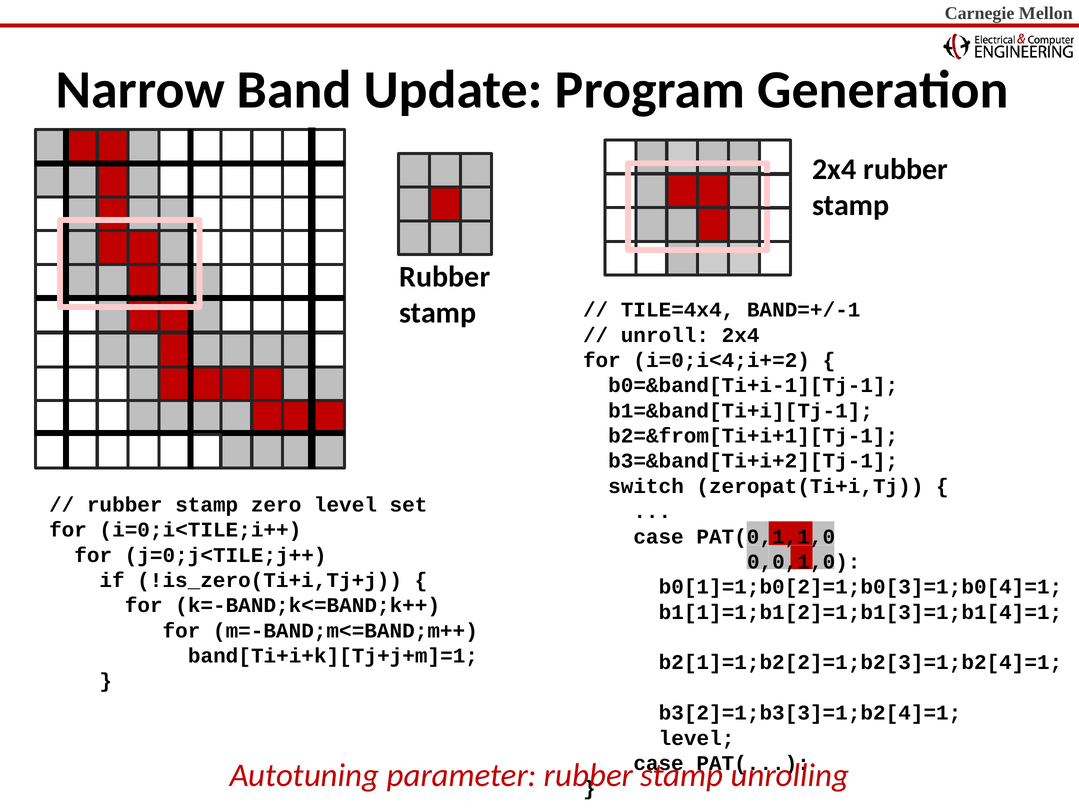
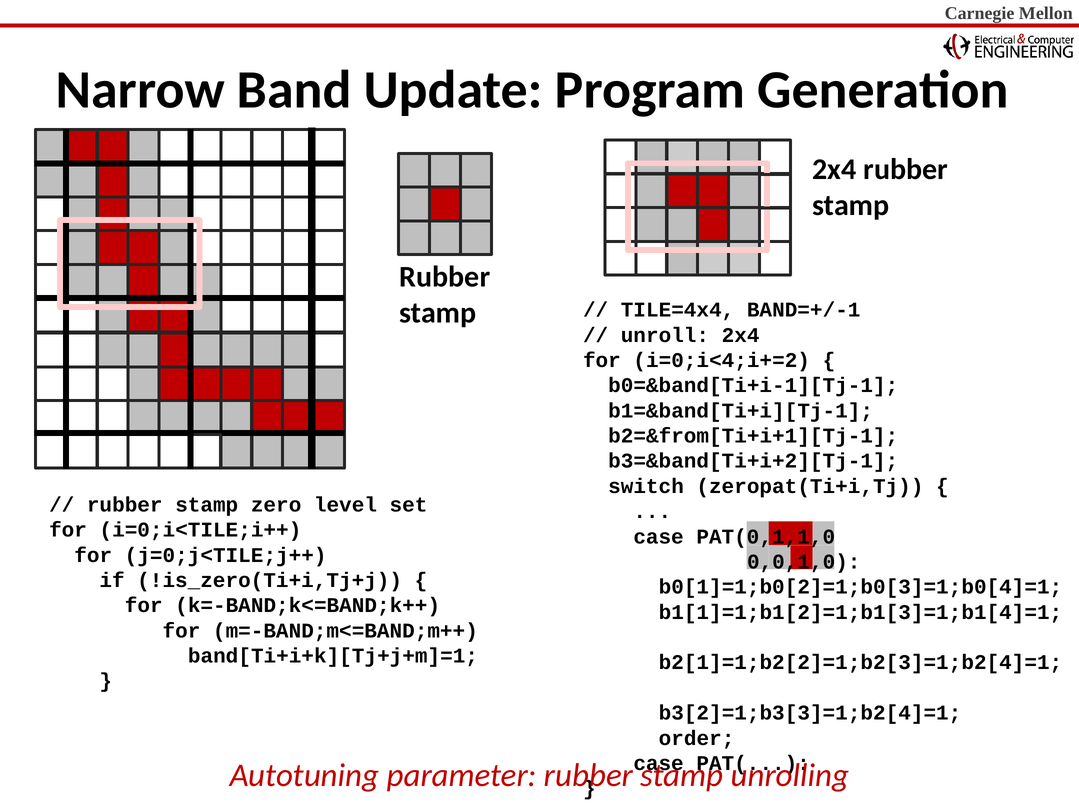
level at (697, 738): level -> order
